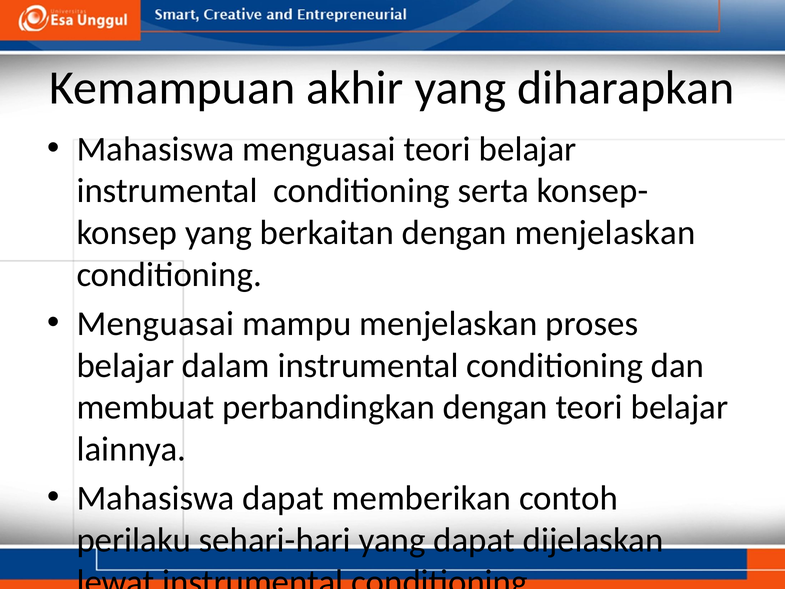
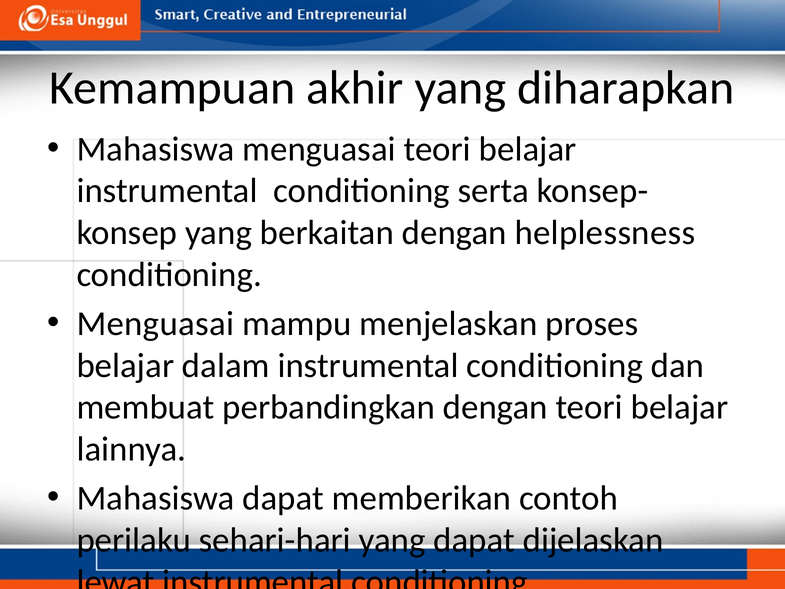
dengan menjelaskan: menjelaskan -> helplessness
